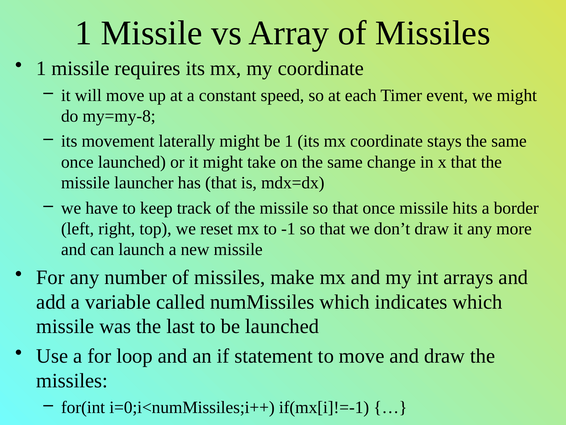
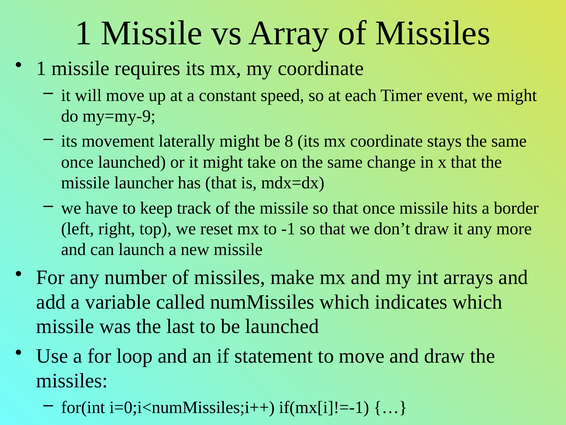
my=my-8: my=my-8 -> my=my-9
be 1: 1 -> 8
